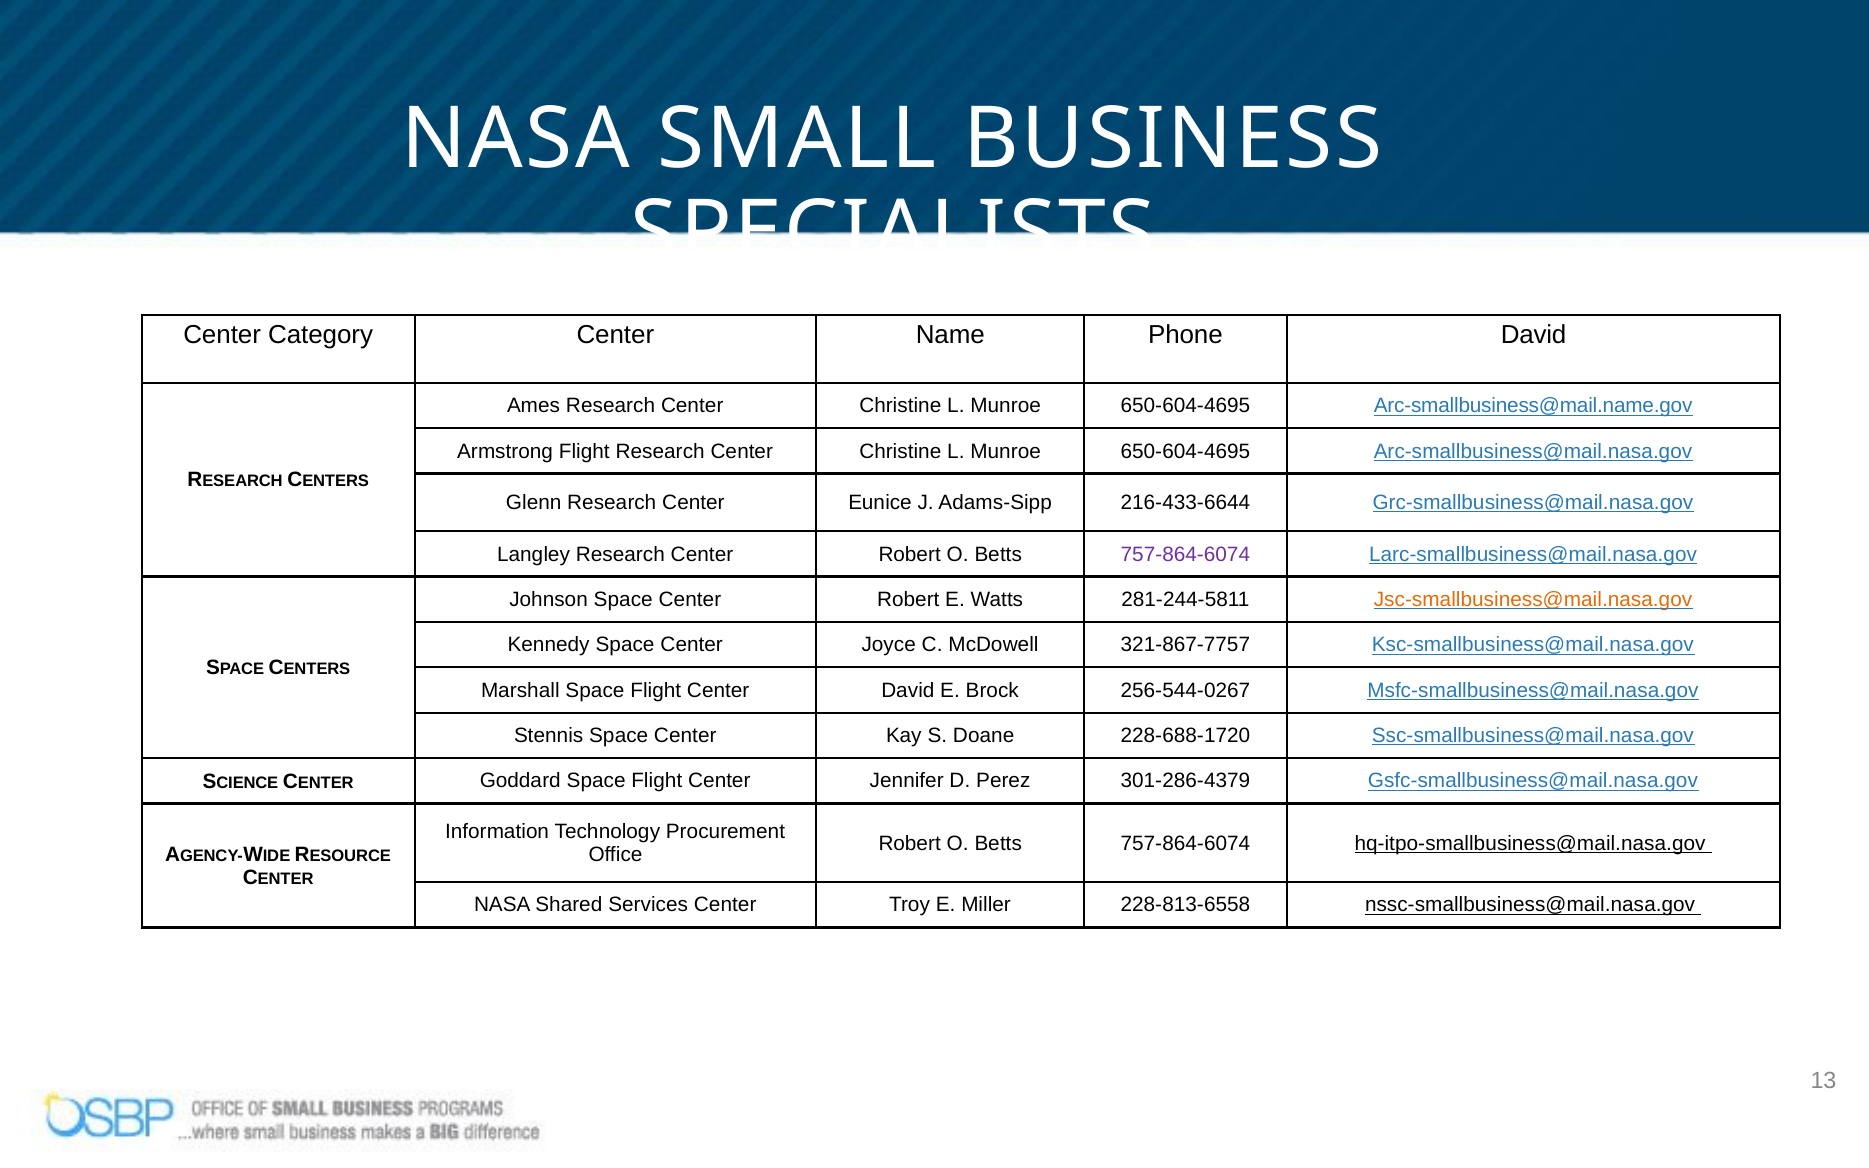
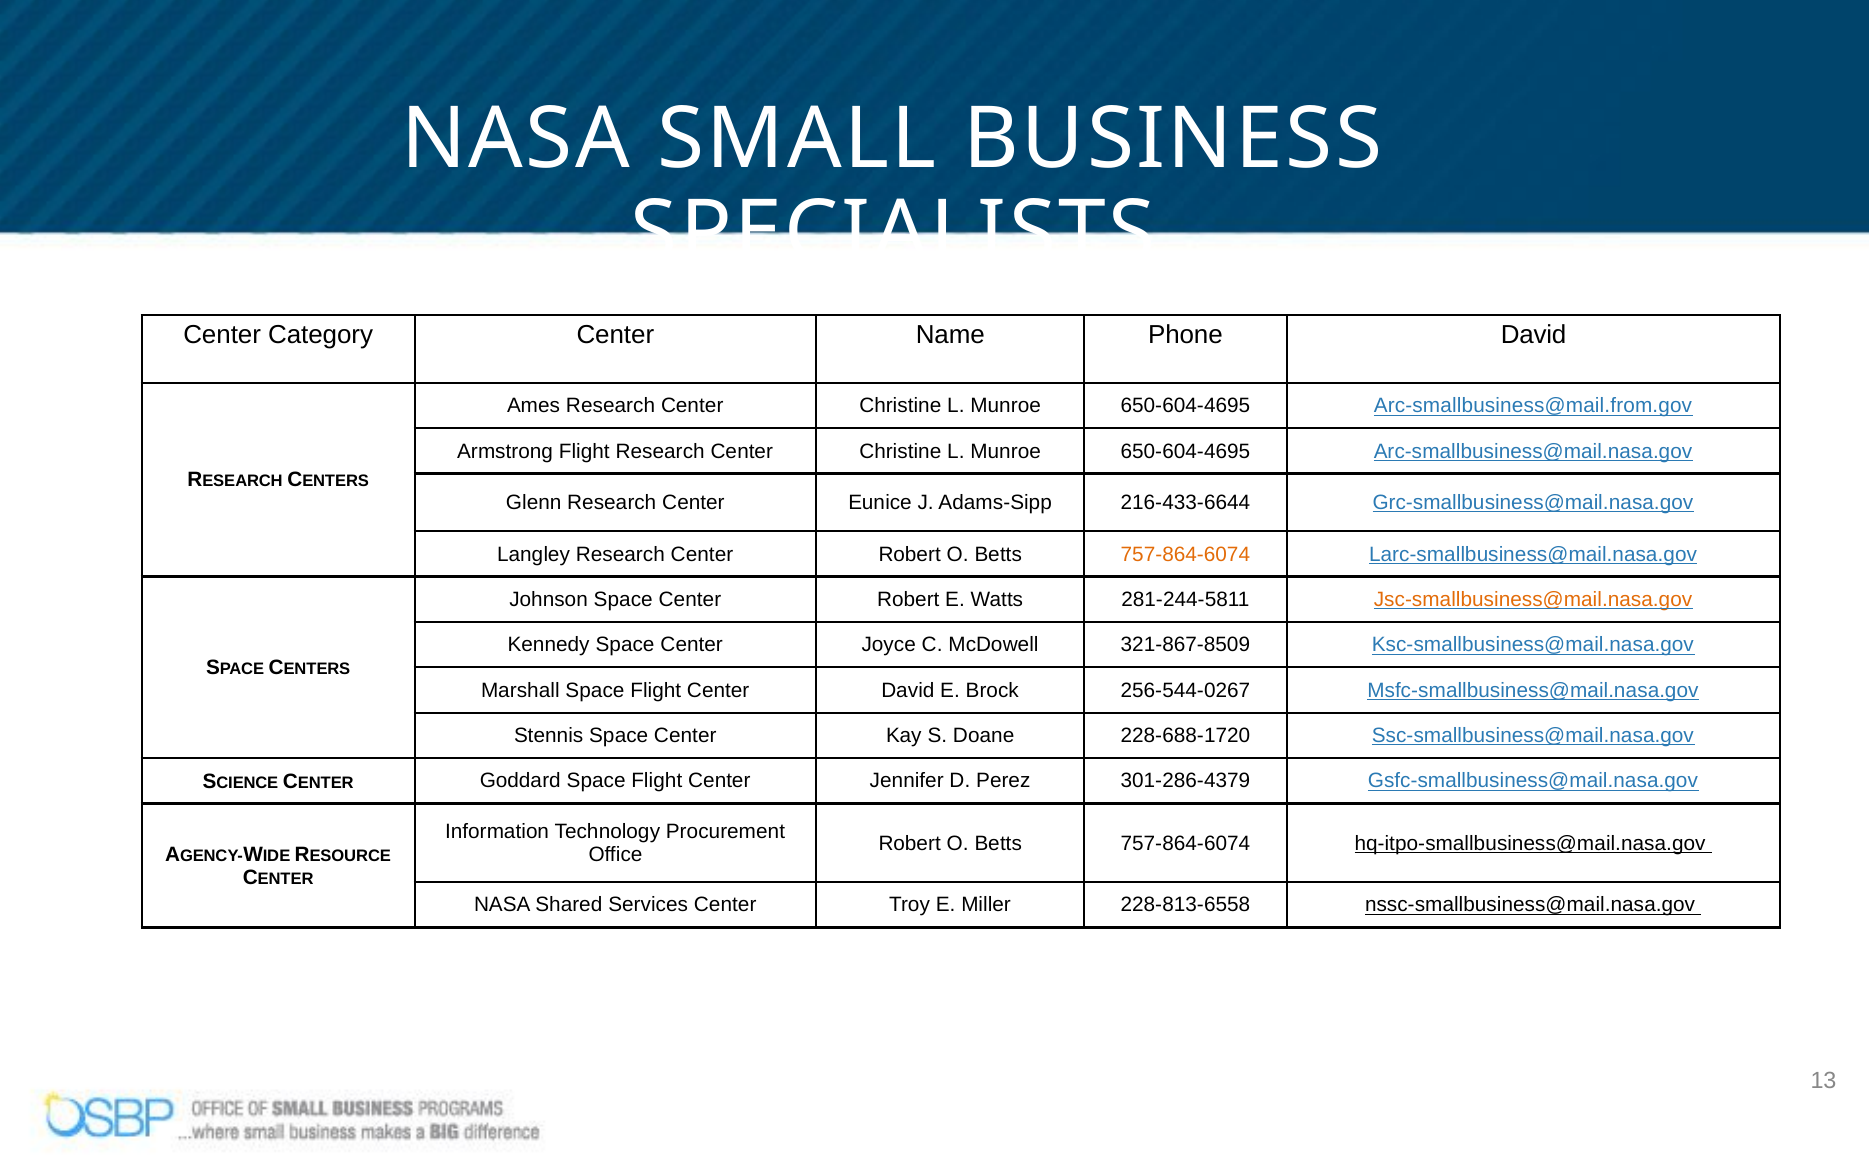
Arc-smallbusiness@mail.name.gov: Arc-smallbusiness@mail.name.gov -> Arc-smallbusiness@mail.from.gov
757-864-6074 at (1185, 554) colour: purple -> orange
321-867-7757: 321-867-7757 -> 321-867-8509
